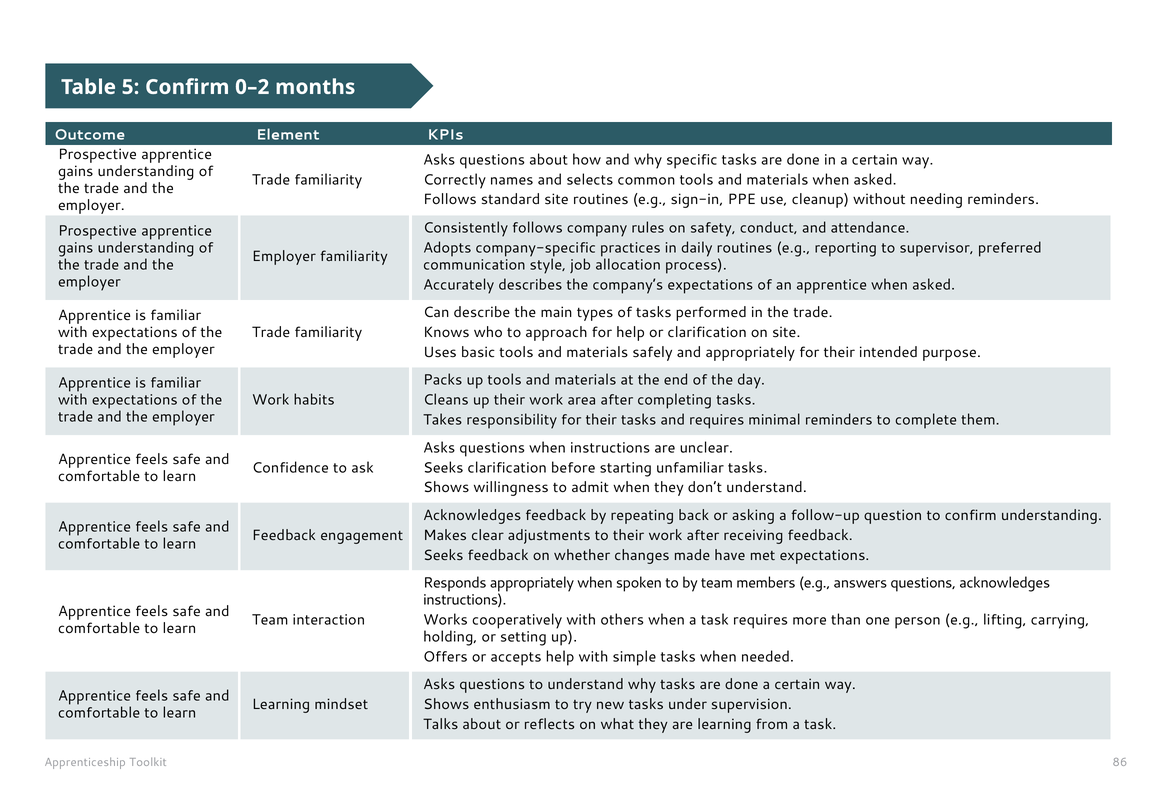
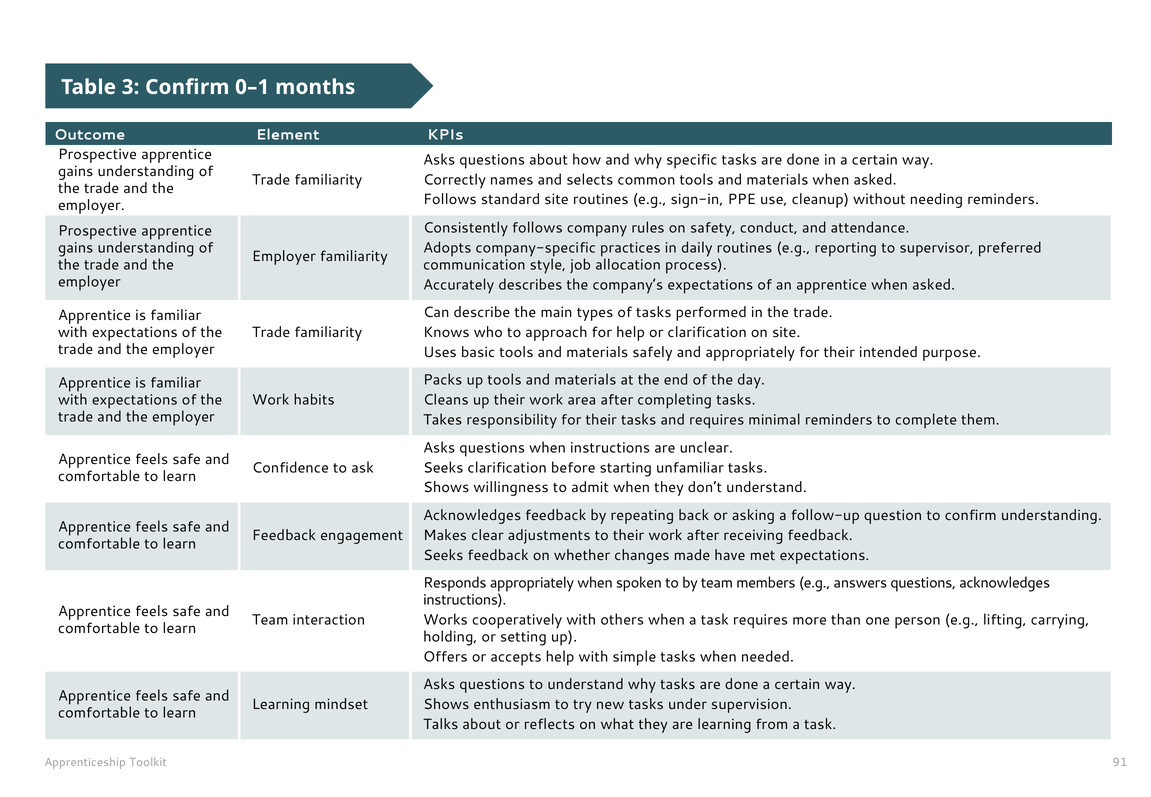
5: 5 -> 3
0–2: 0–2 -> 0–1
86: 86 -> 91
